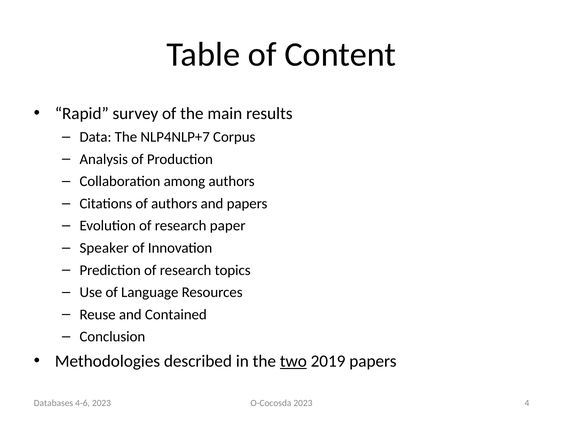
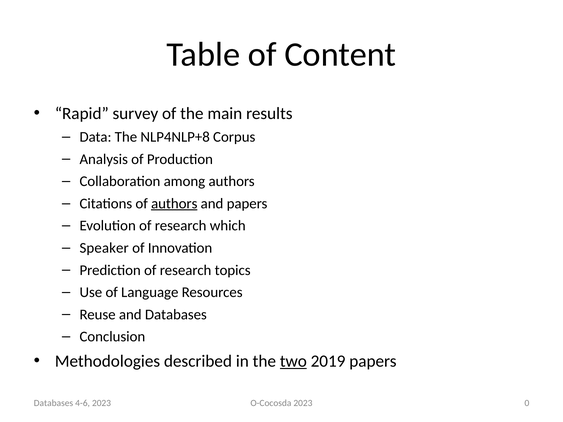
NLP4NLP+7: NLP4NLP+7 -> NLP4NLP+8
authors at (174, 204) underline: none -> present
paper: paper -> which
and Contained: Contained -> Databases
4: 4 -> 0
